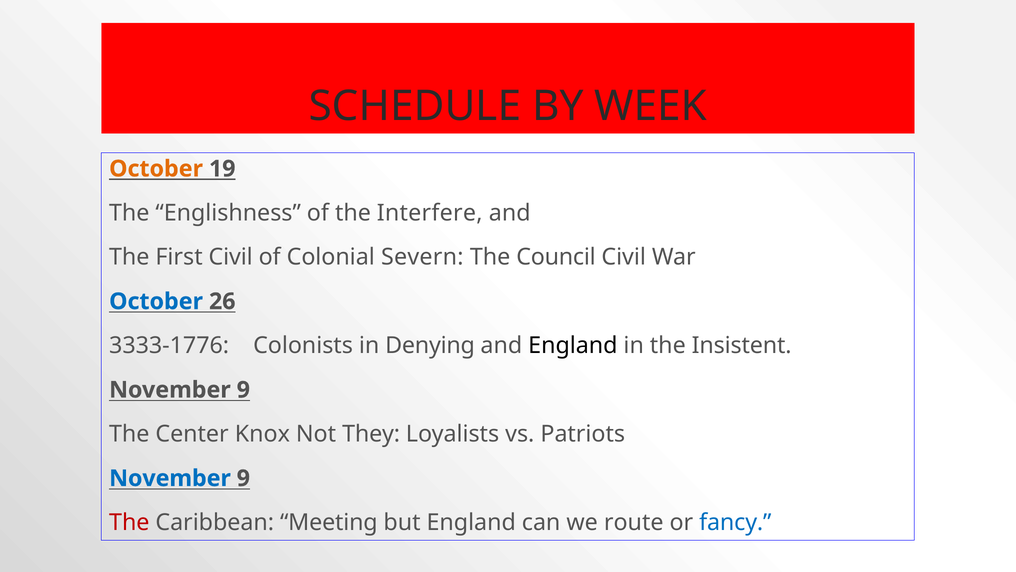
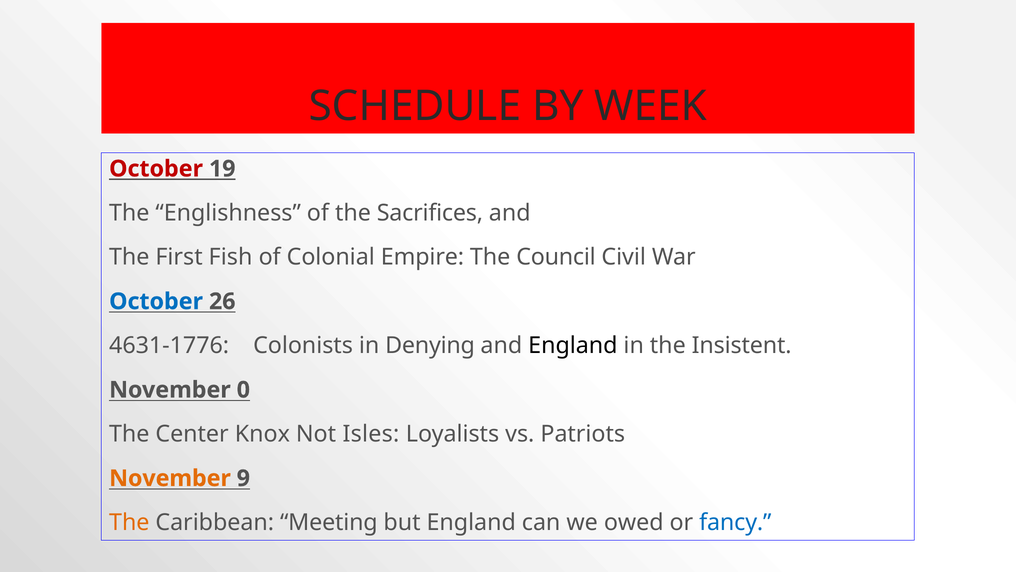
October at (156, 169) colour: orange -> red
Interfere: Interfere -> Sacrifices
First Civil: Civil -> Fish
Severn: Severn -> Empire
3333-1776: 3333-1776 -> 4631-1776
9 at (243, 390): 9 -> 0
They: They -> Isles
November at (170, 478) colour: blue -> orange
The at (129, 522) colour: red -> orange
route: route -> owed
